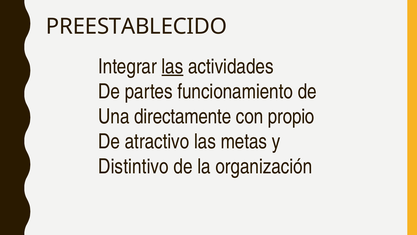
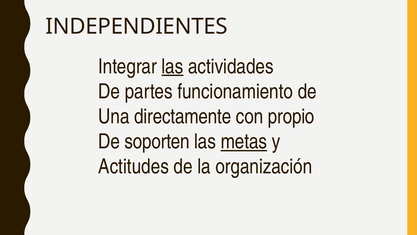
PREESTABLECIDO: PREESTABLECIDO -> INDEPENDIENTES
atractivo: atractivo -> soporten
metas underline: none -> present
Distintivo: Distintivo -> Actitudes
